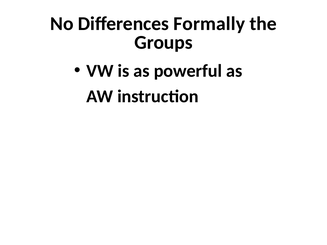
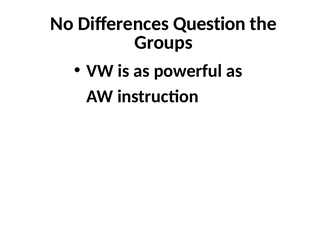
Formally: Formally -> Question
